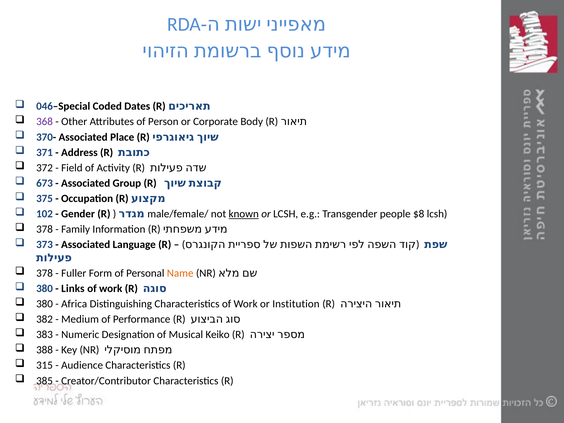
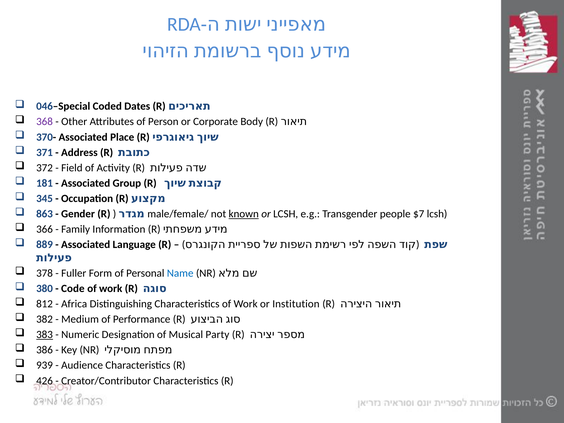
673: 673 -> 181
375: 375 -> 345
102: 102 -> 863
$8: $8 -> $7
378 at (45, 229): 378 -> 366
373: 373 -> 889
Name colour: orange -> blue
Links: Links -> Code
380 at (45, 304): 380 -> 812
383 underline: none -> present
Keiko: Keiko -> Party
388: 388 -> 386
315: 315 -> 939
385: 385 -> 426
